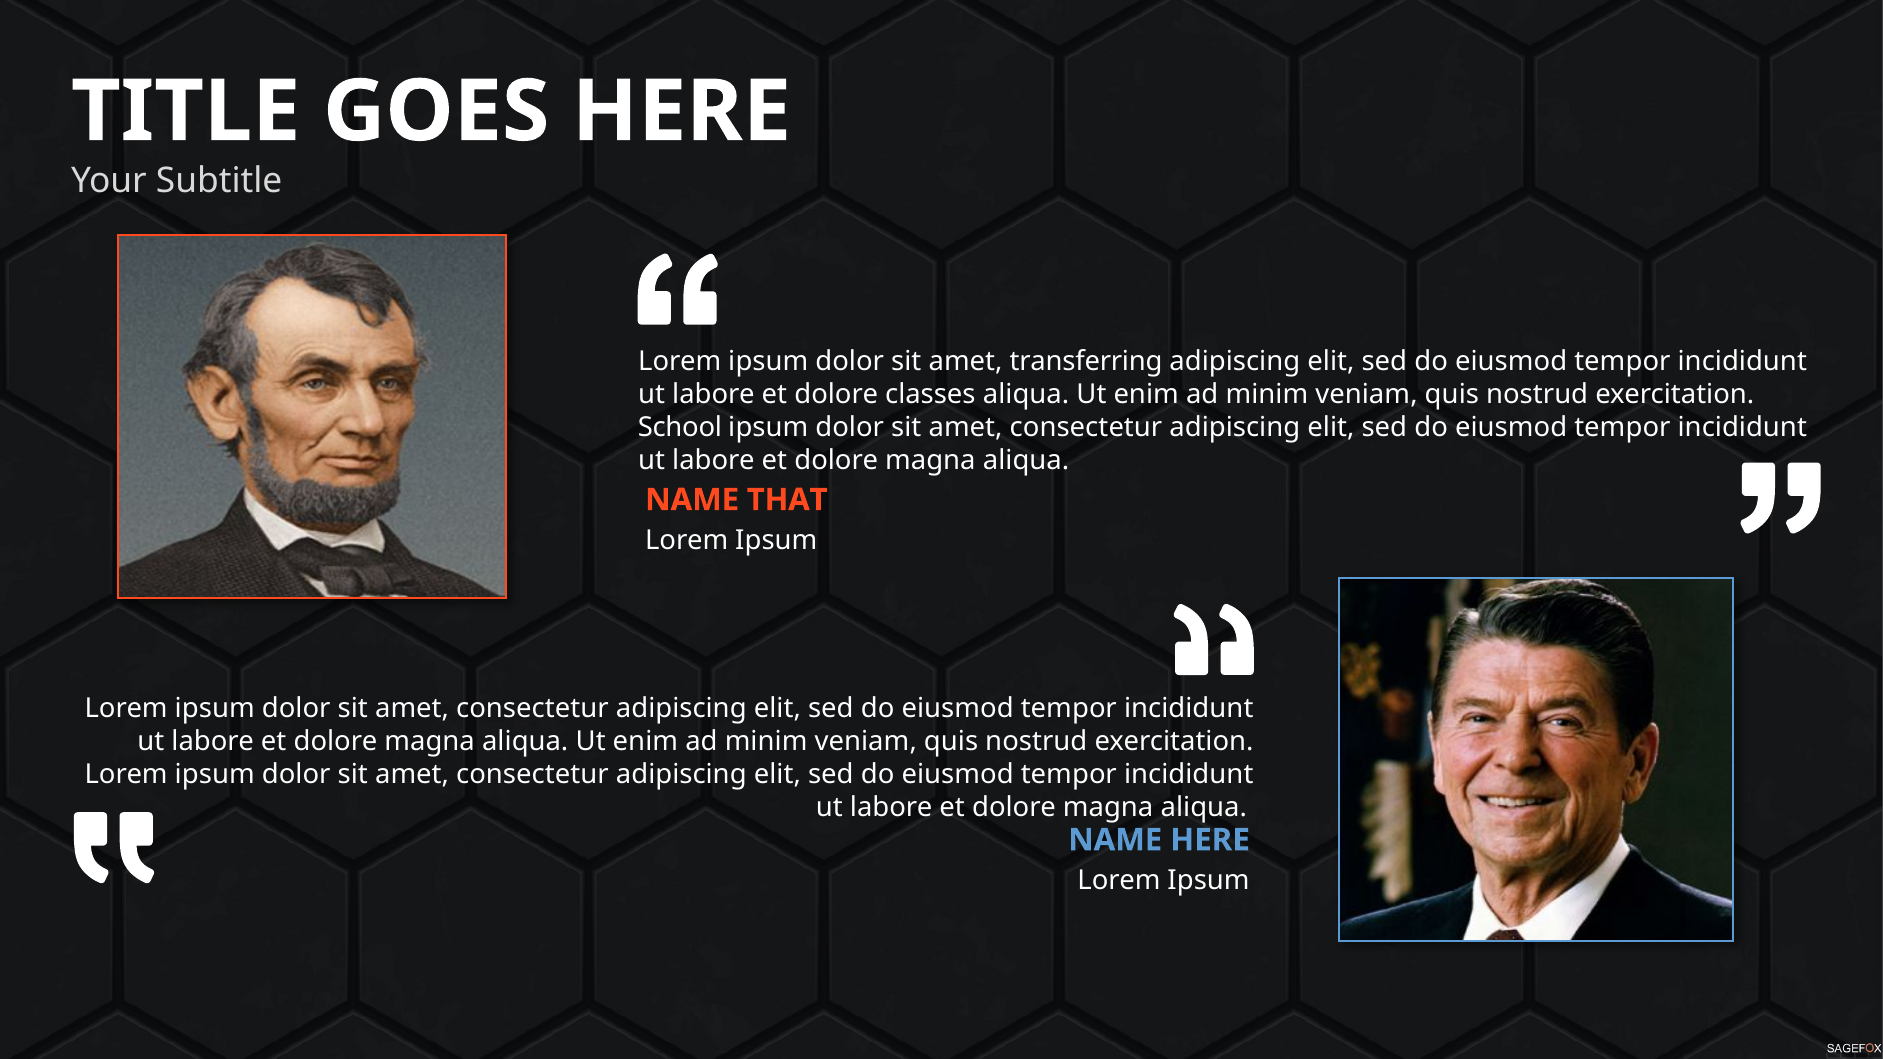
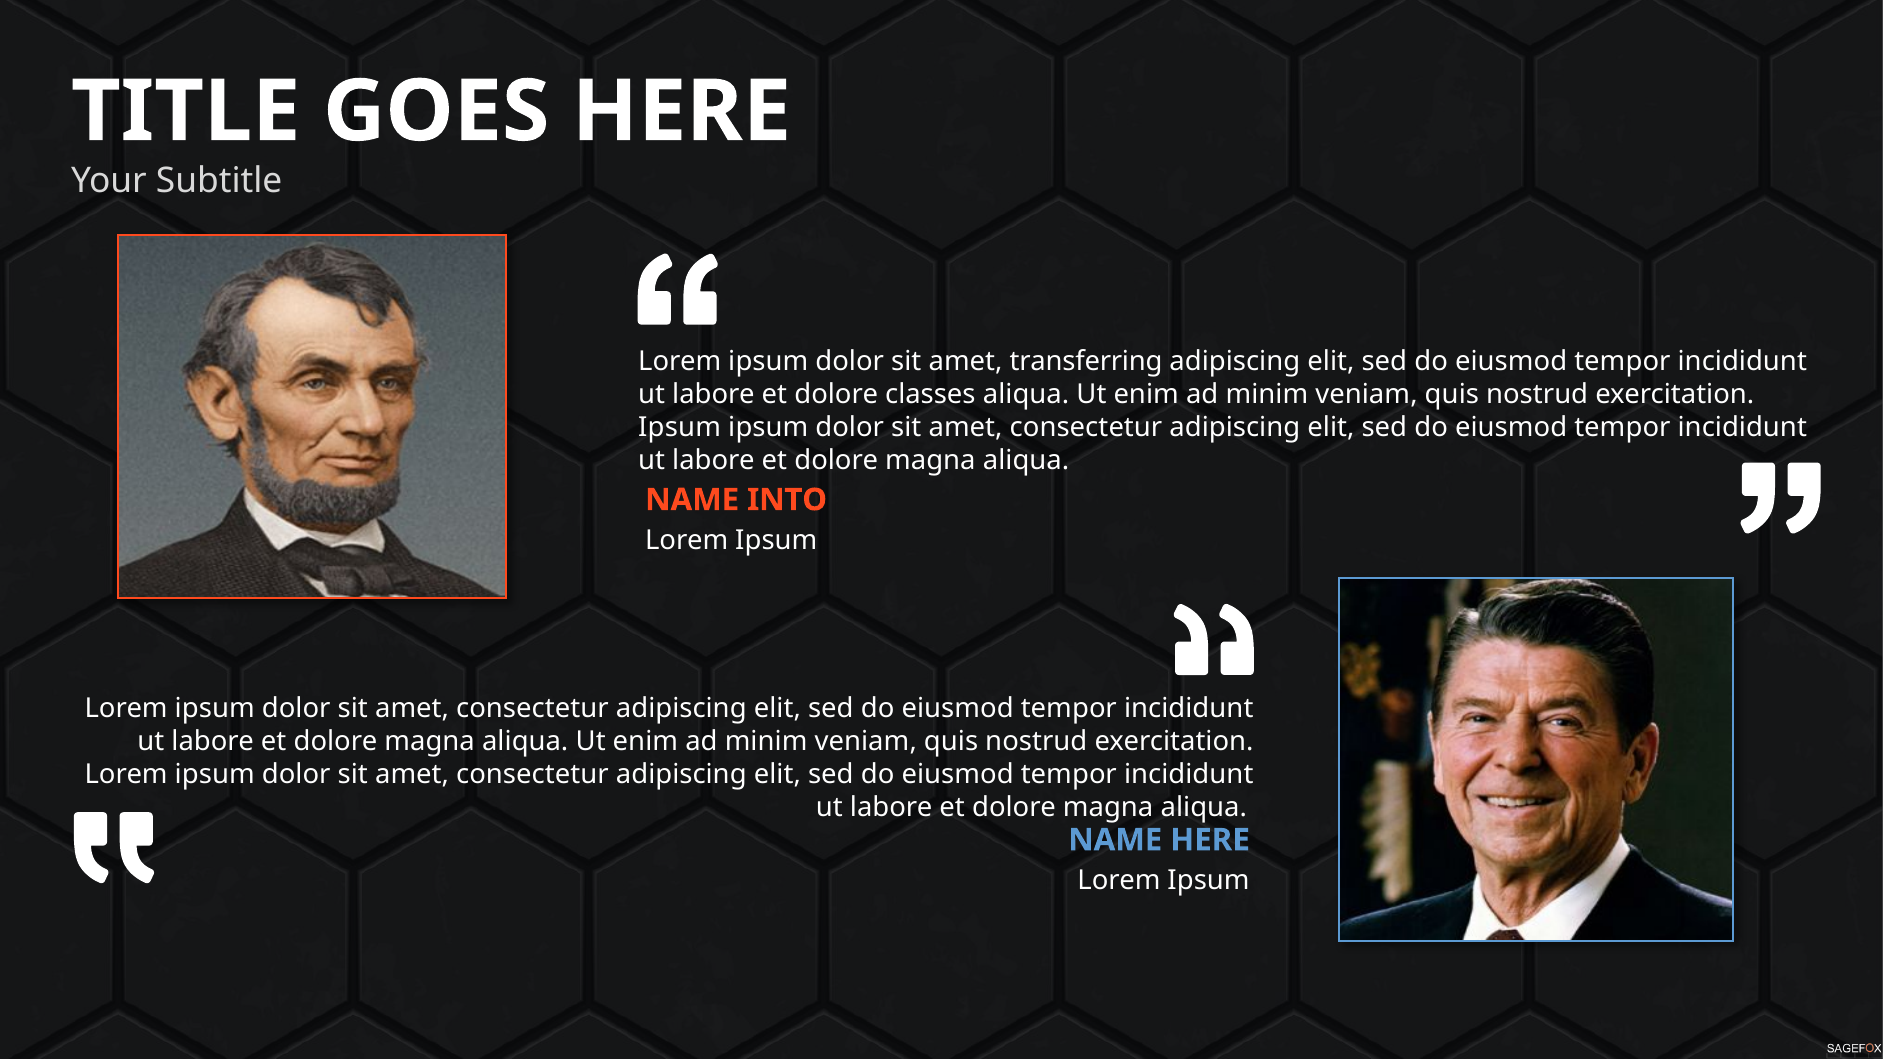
School at (680, 428): School -> Ipsum
THAT: THAT -> INTO
